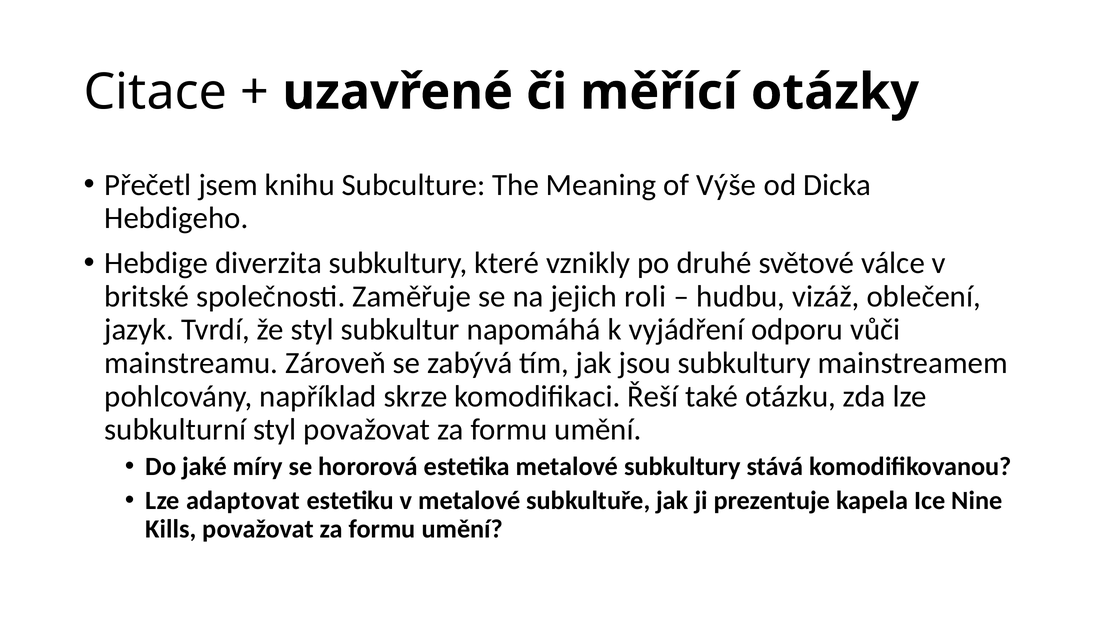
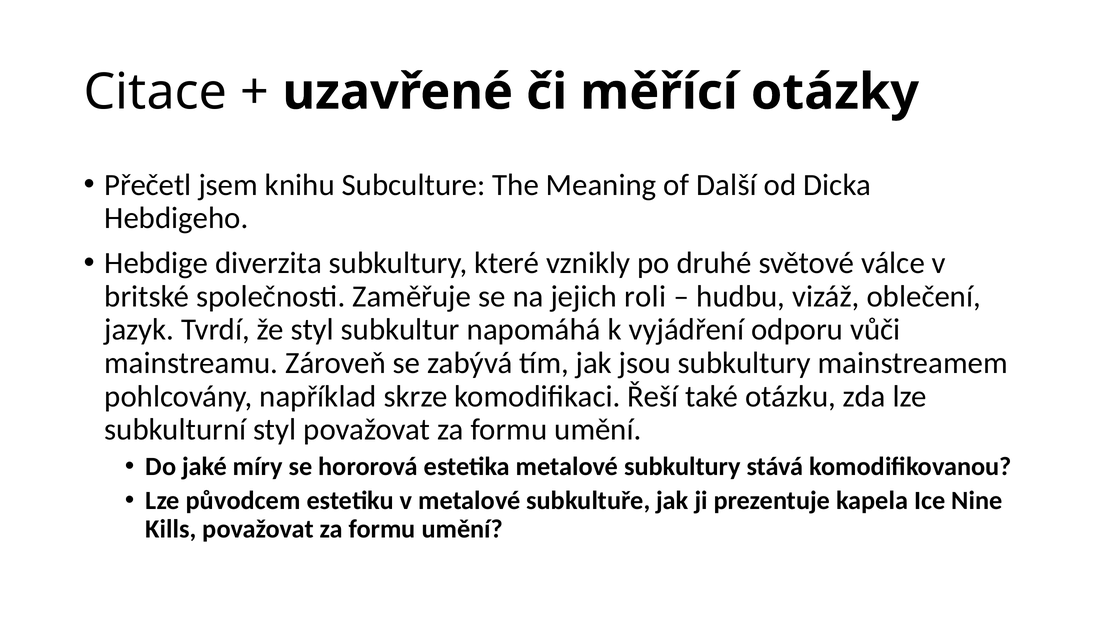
Výše: Výše -> Další
adaptovat: adaptovat -> původcem
